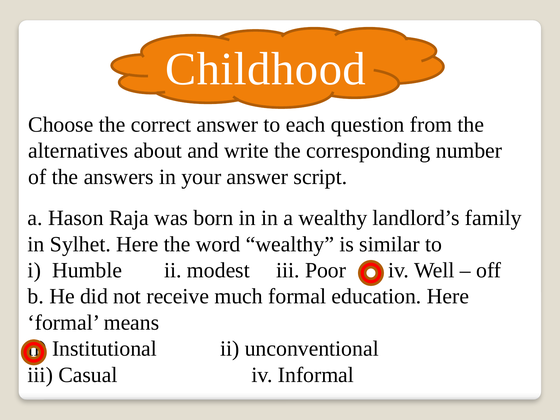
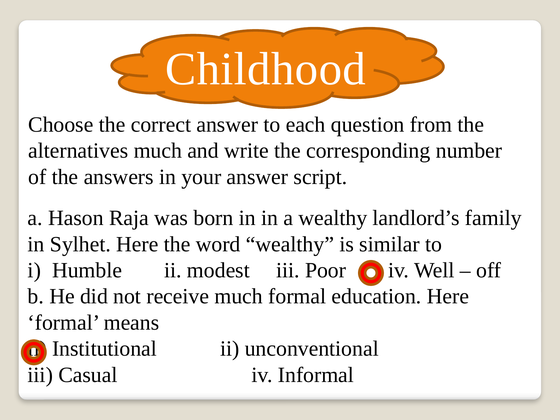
alternatives about: about -> much
